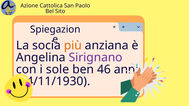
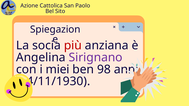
più colour: orange -> red
sole: sole -> miei
46: 46 -> 98
